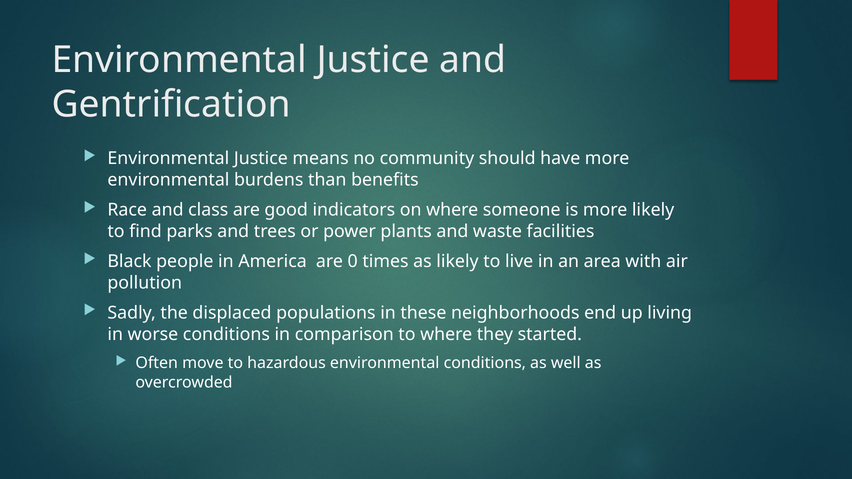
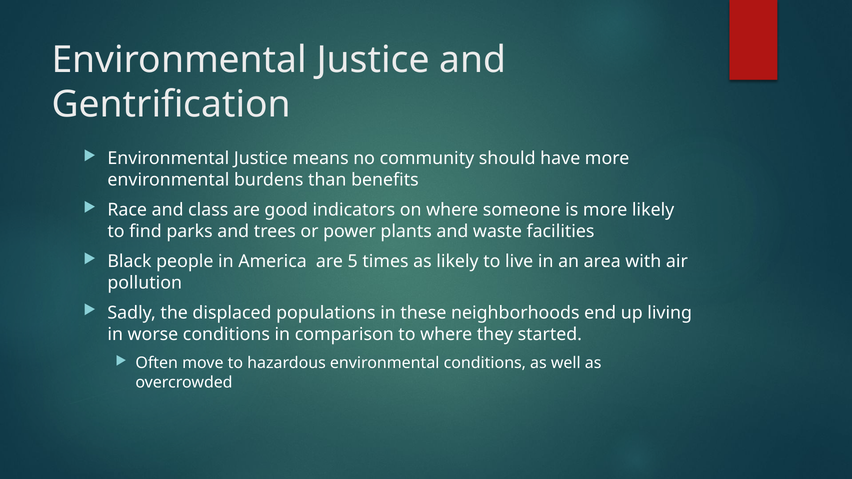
0: 0 -> 5
